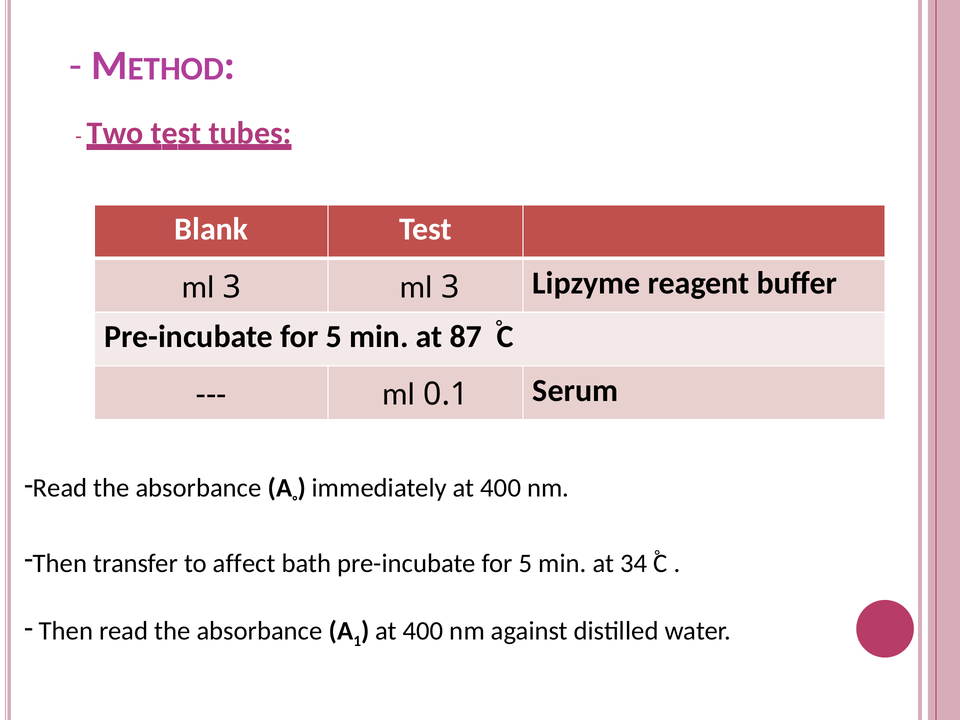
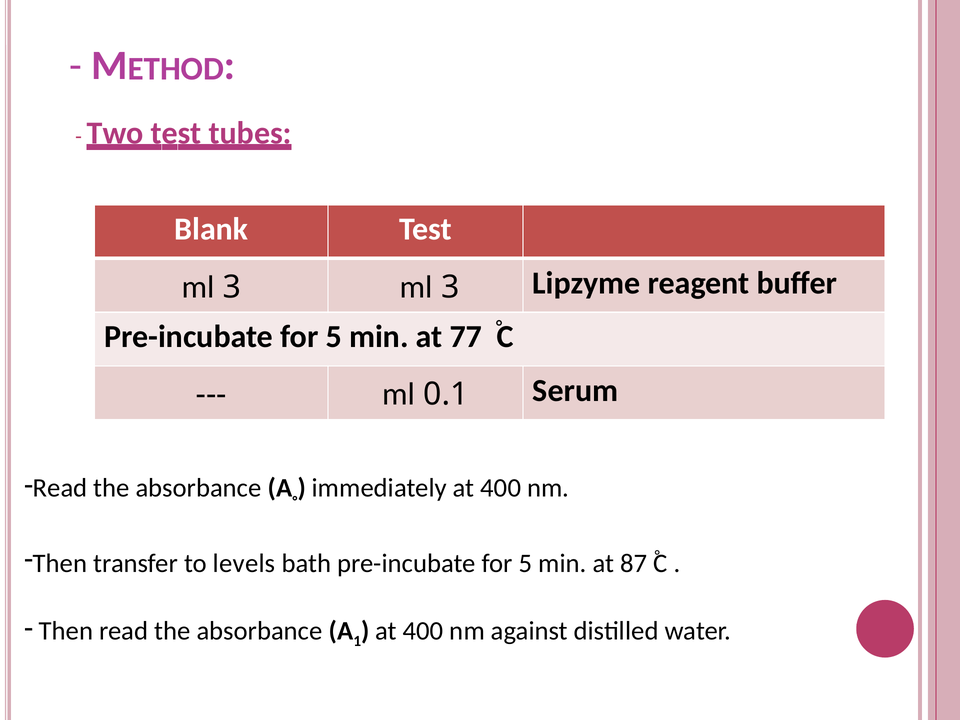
87: 87 -> 77
affect: affect -> levels
34: 34 -> 87
